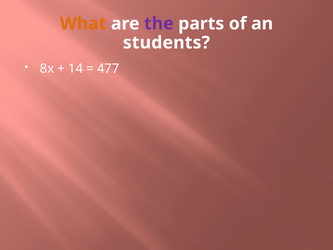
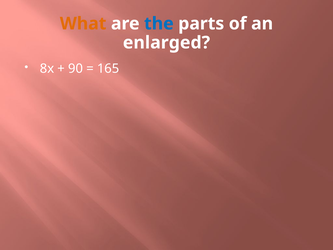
the colour: purple -> blue
students: students -> enlarged
14: 14 -> 90
477: 477 -> 165
